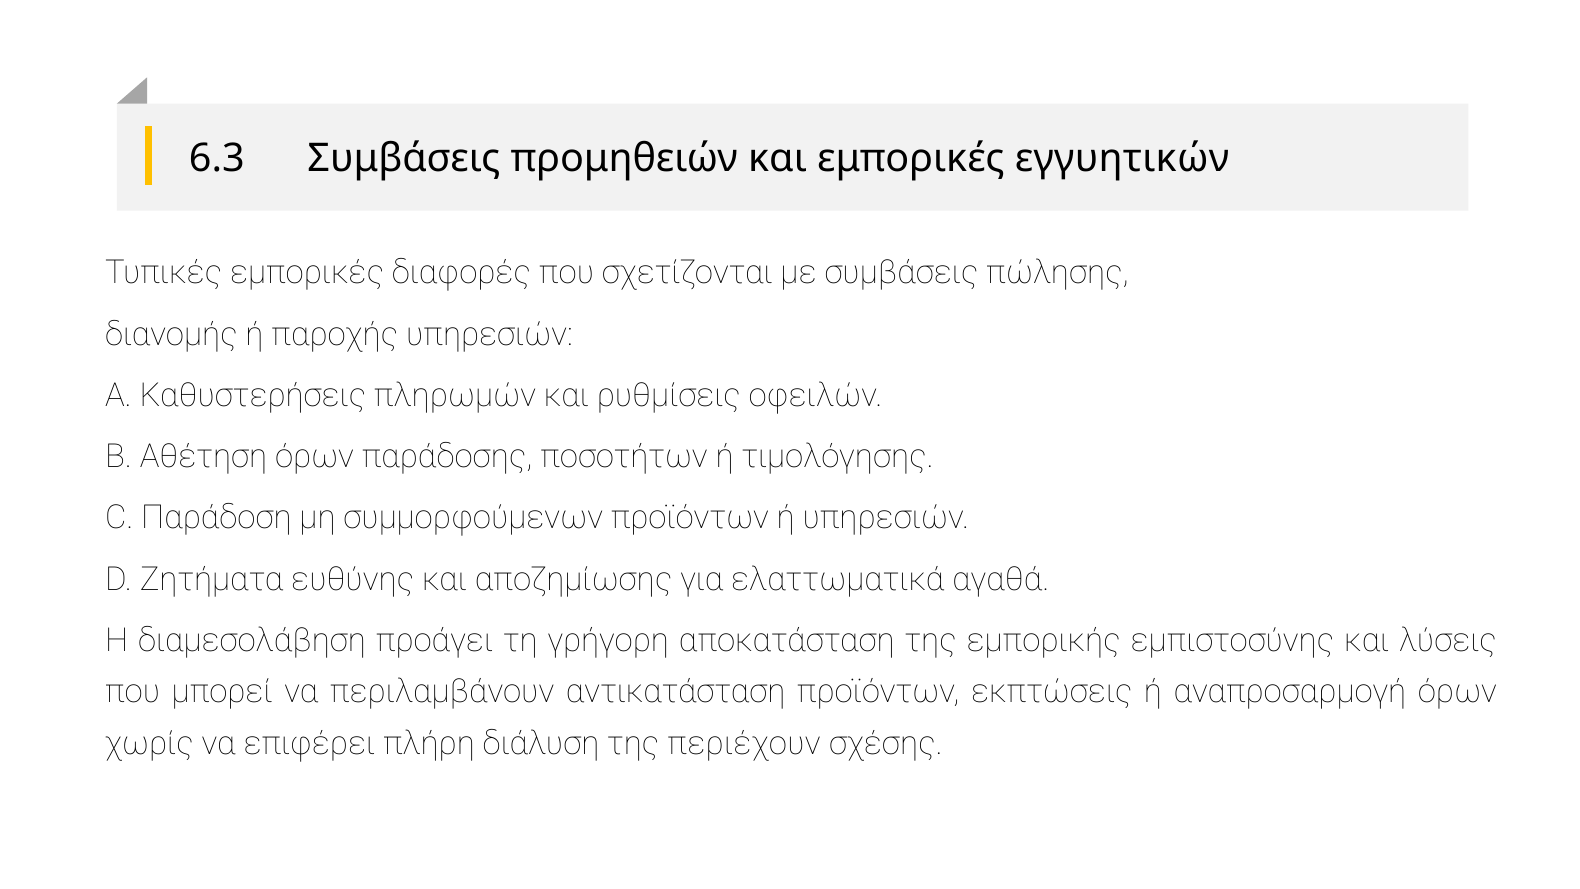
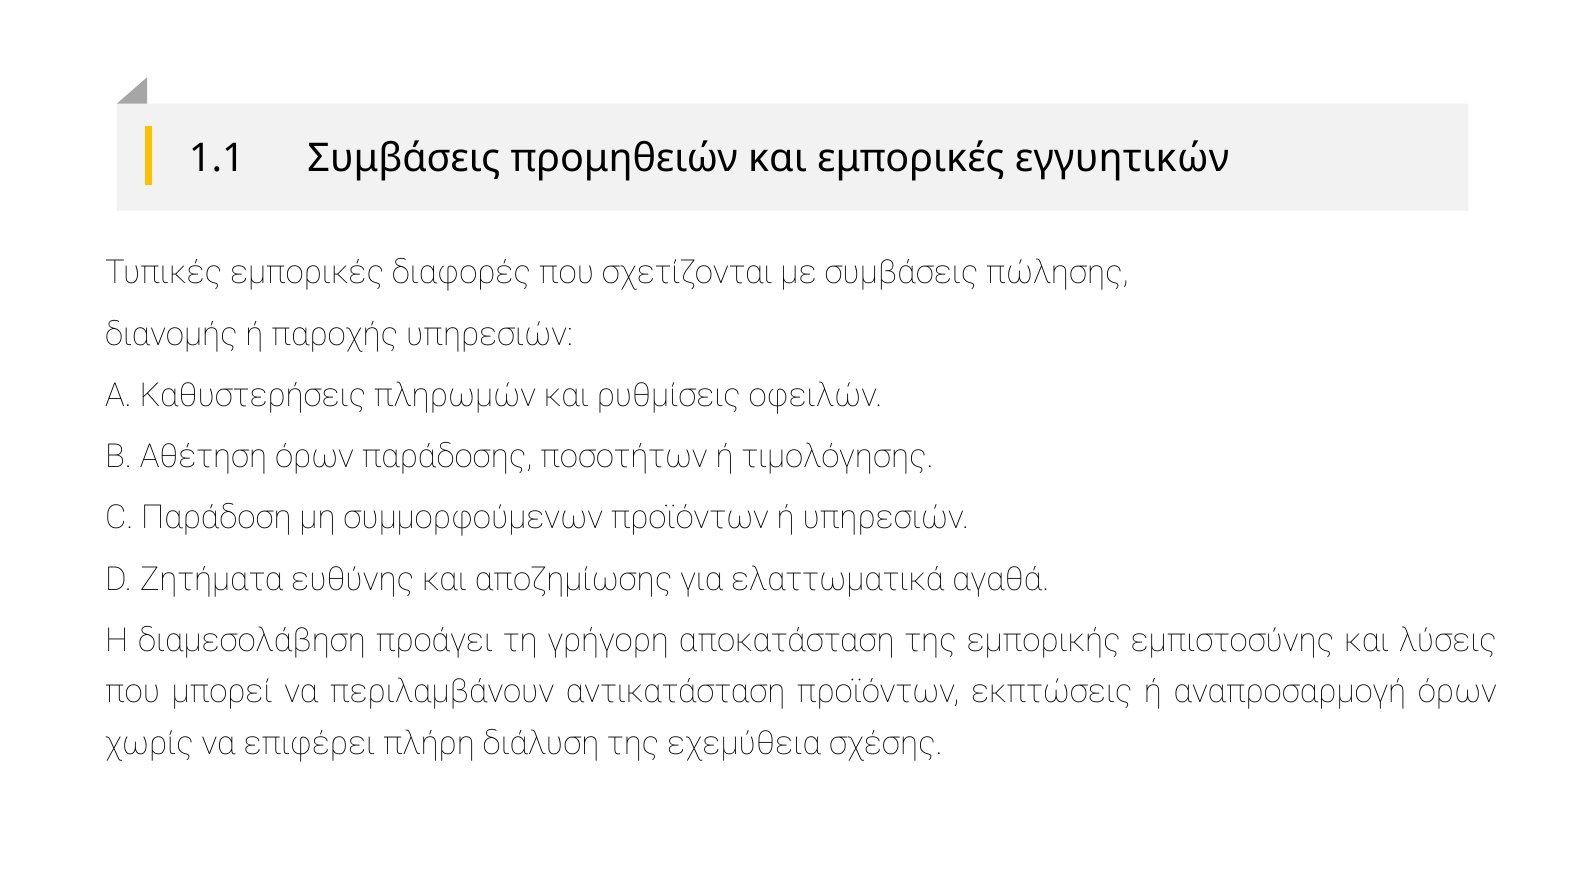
6.3: 6.3 -> 1.1
περιέχουν: περιέχουν -> εχεμύθεια
